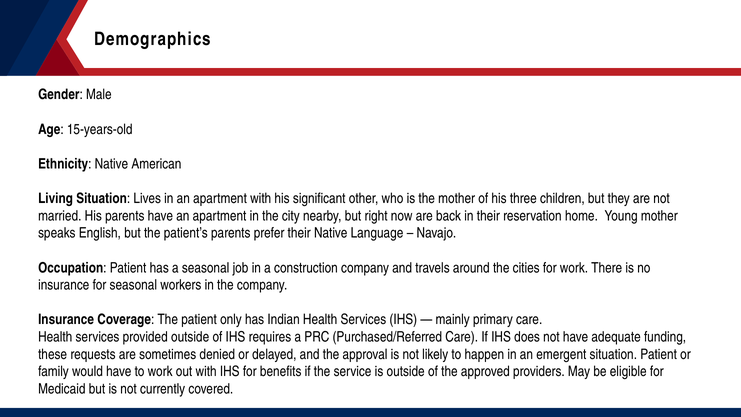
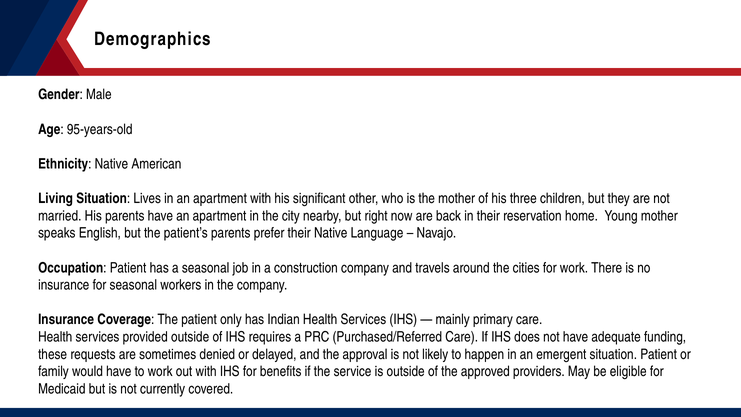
15-years-old: 15-years-old -> 95-years-old
